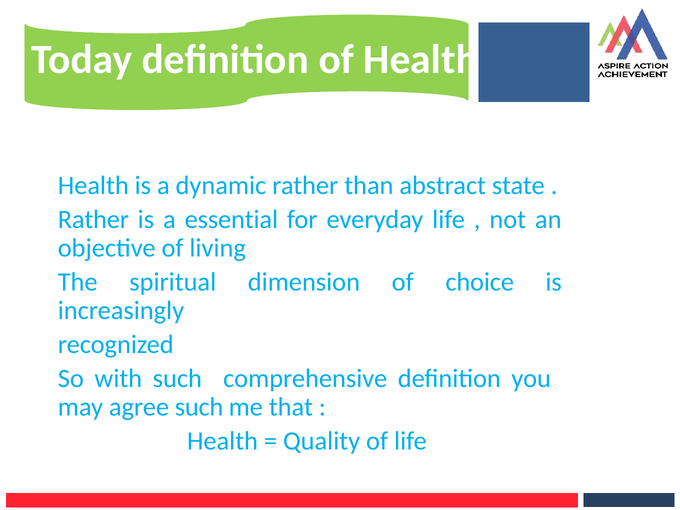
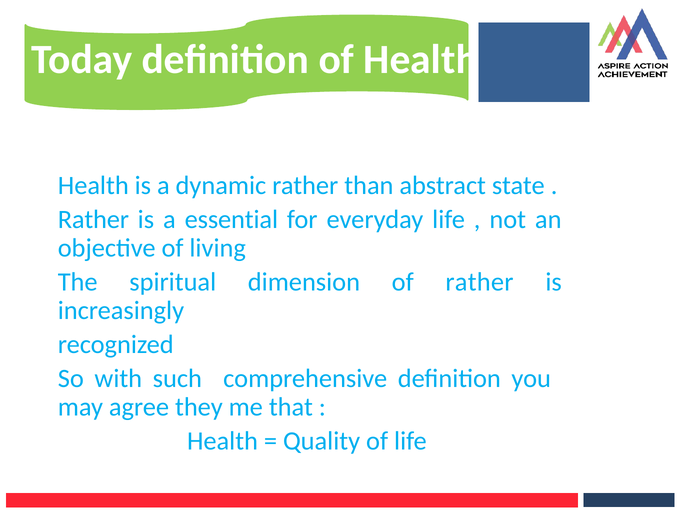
of choice: choice -> rather
agree such: such -> they
